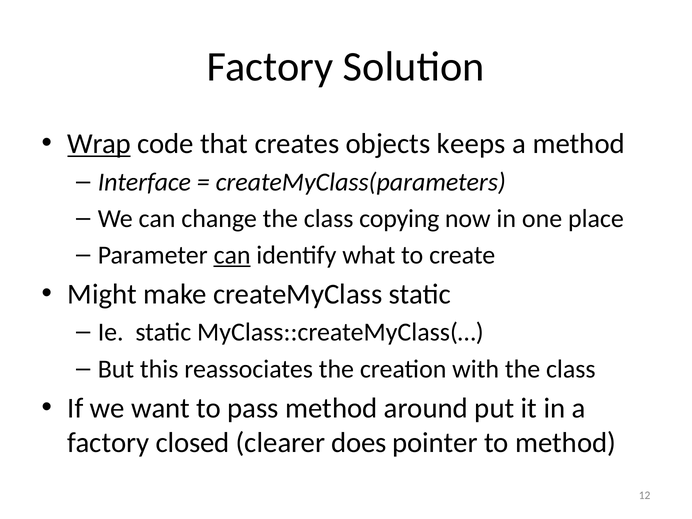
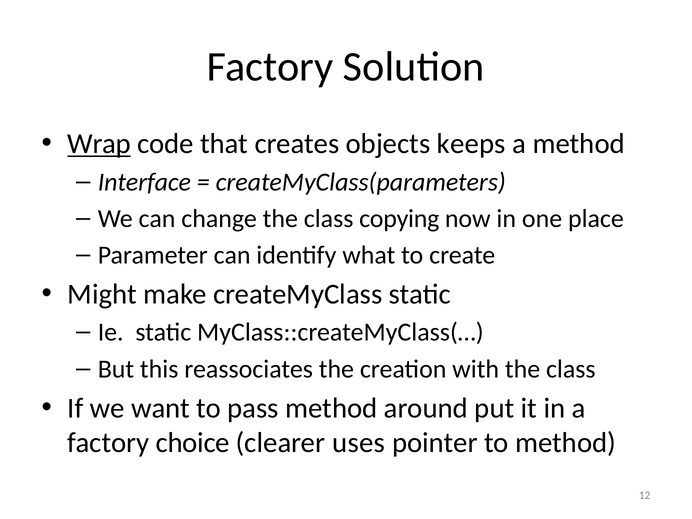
can at (232, 255) underline: present -> none
closed: closed -> choice
does: does -> uses
